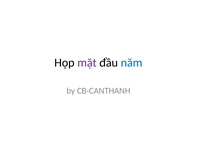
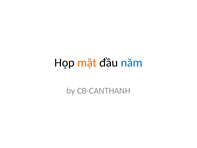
mặt colour: purple -> orange
